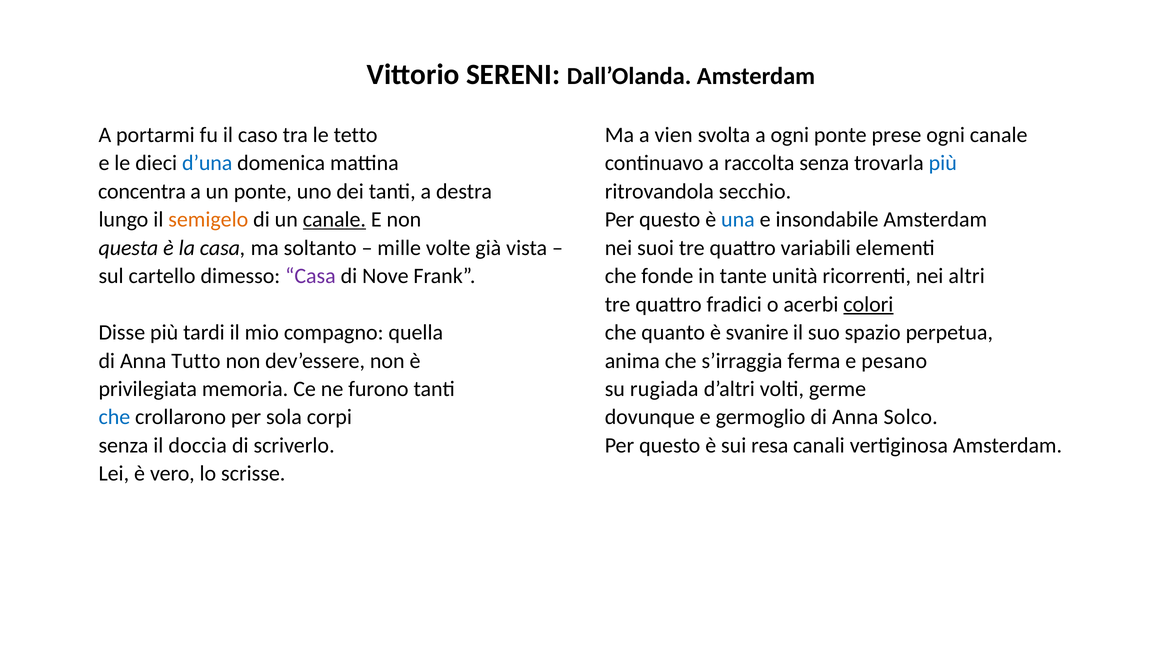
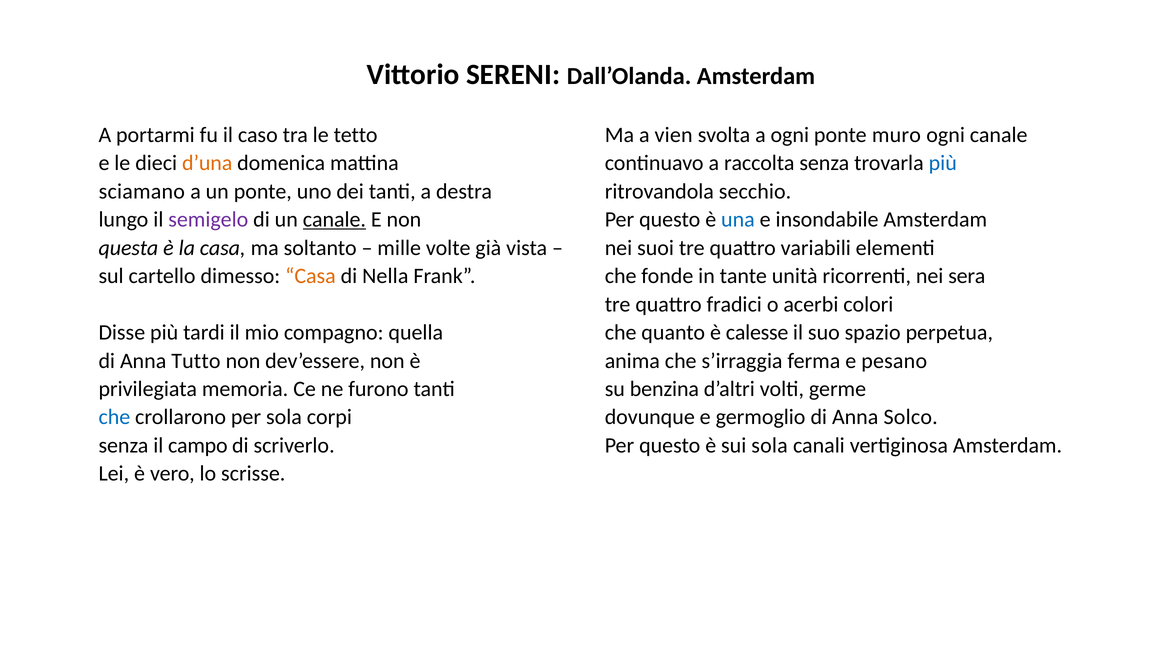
prese: prese -> muro
d’una colour: blue -> orange
concentra: concentra -> sciamano
semigelo colour: orange -> purple
Casa at (310, 276) colour: purple -> orange
Nove: Nove -> Nella
altri: altri -> sera
colori underline: present -> none
svanire: svanire -> calesse
rugiada: rugiada -> benzina
doccia: doccia -> campo
sui resa: resa -> sola
